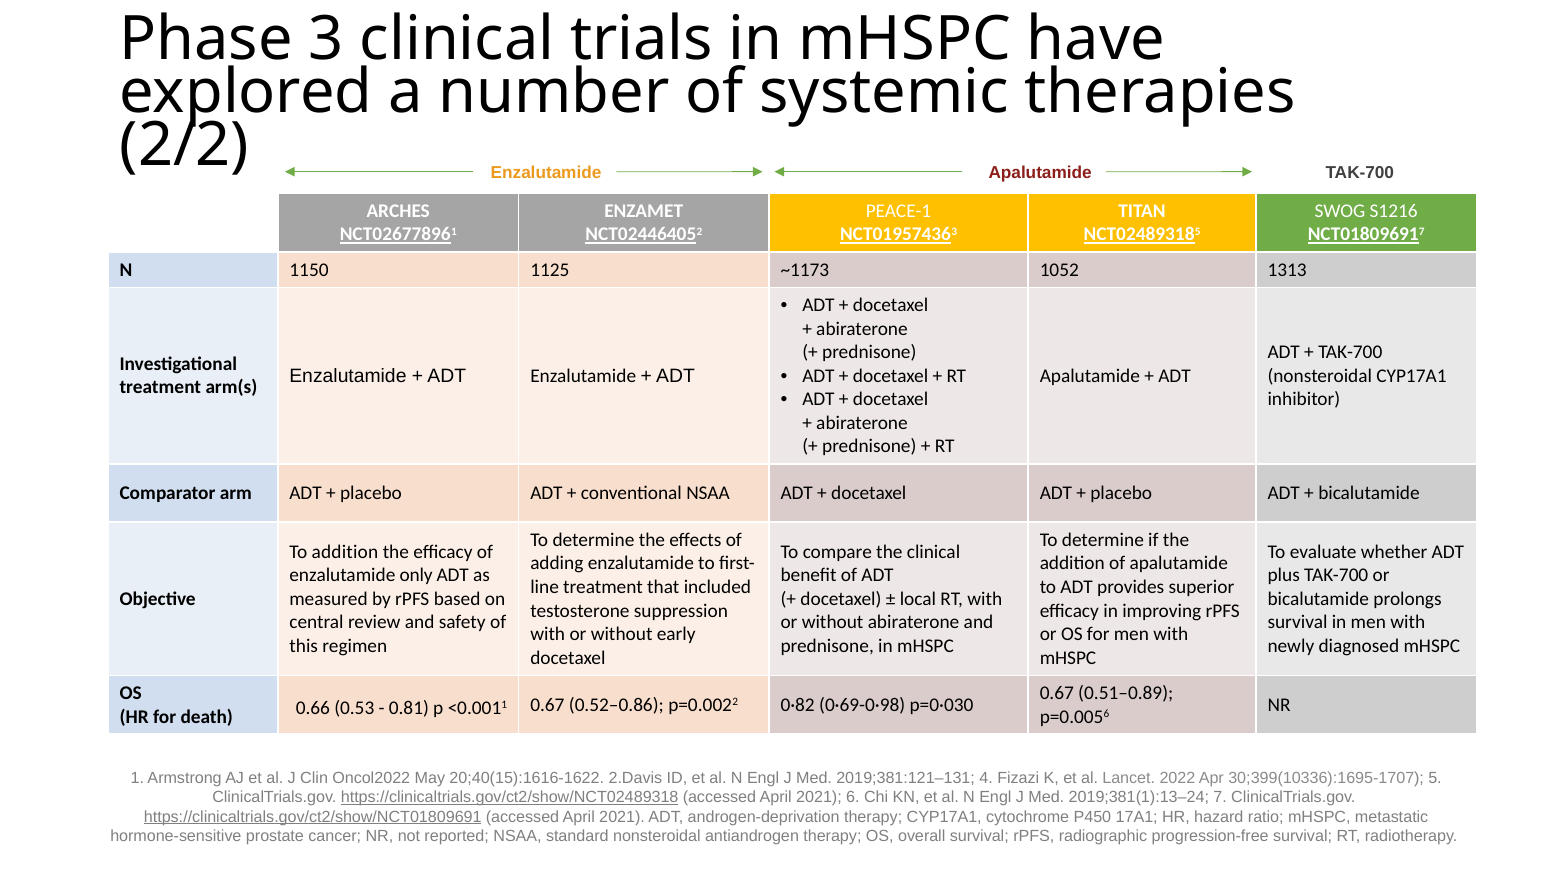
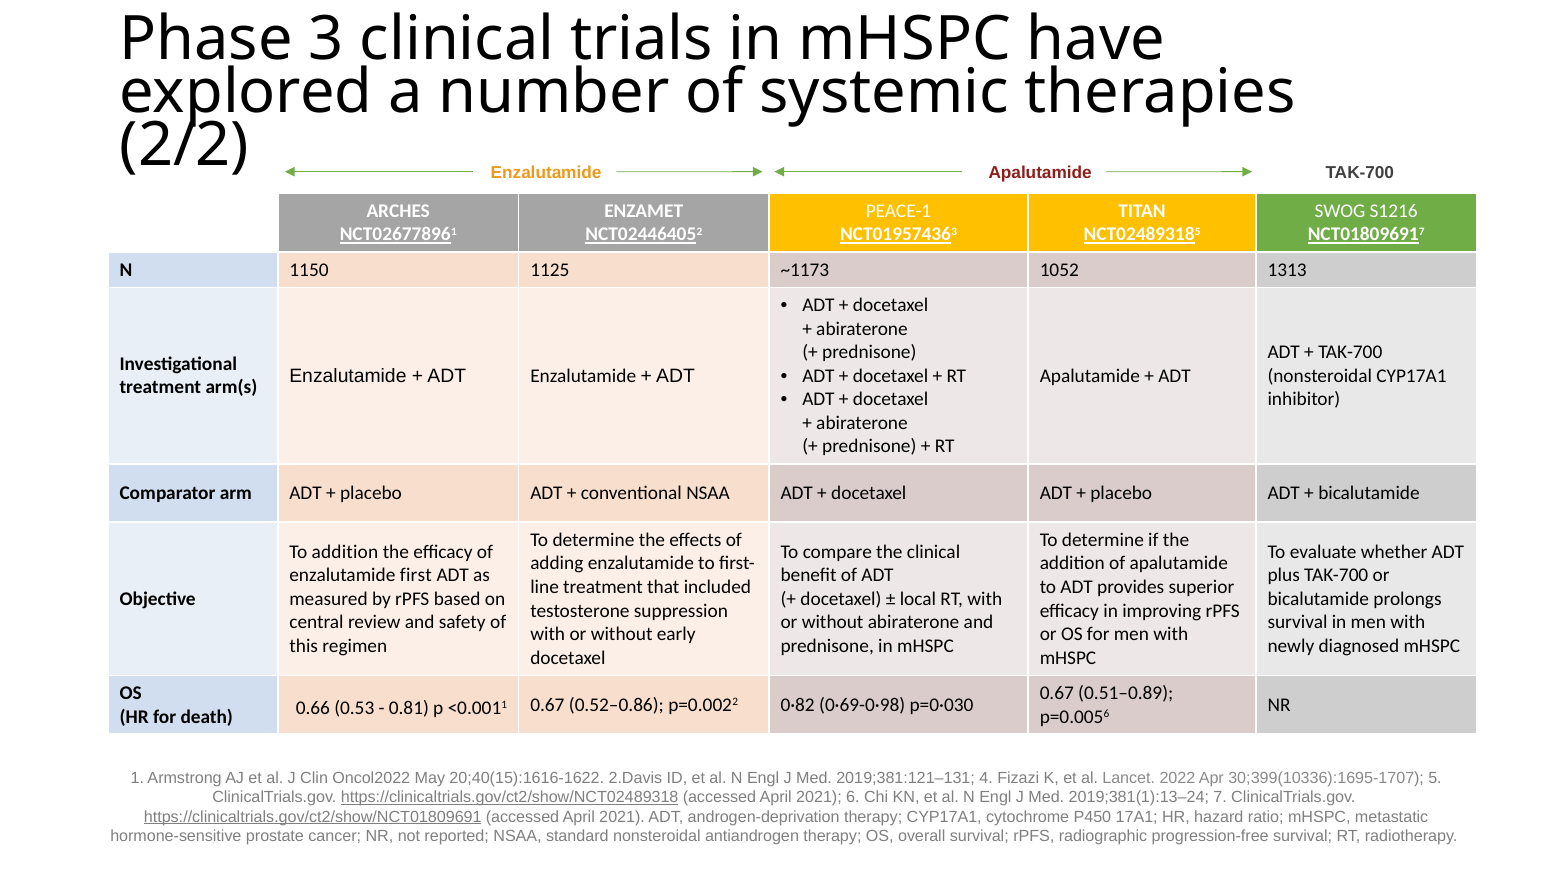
only: only -> first
